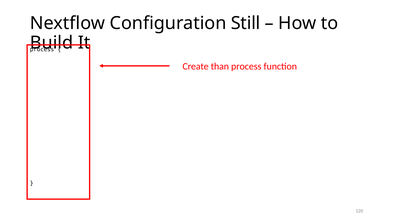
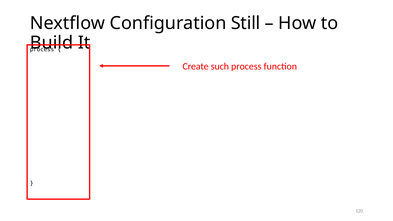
than: than -> such
